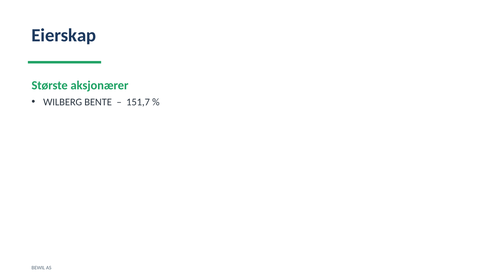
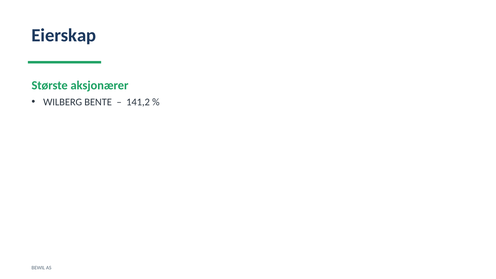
151,7: 151,7 -> 141,2
